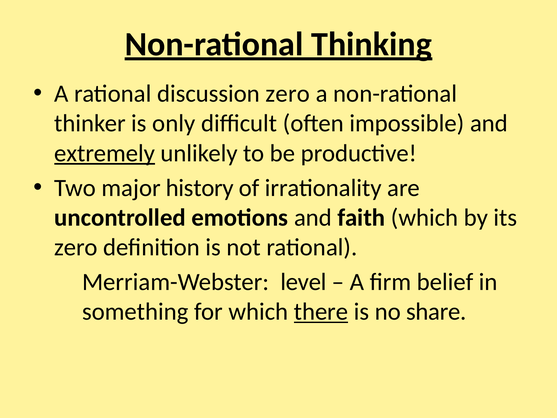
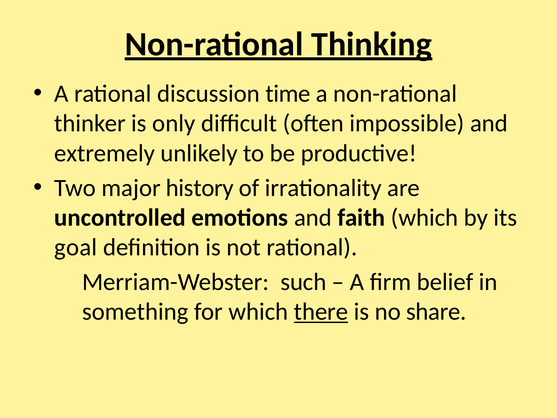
discussion zero: zero -> time
extremely underline: present -> none
zero at (76, 247): zero -> goal
level: level -> such
